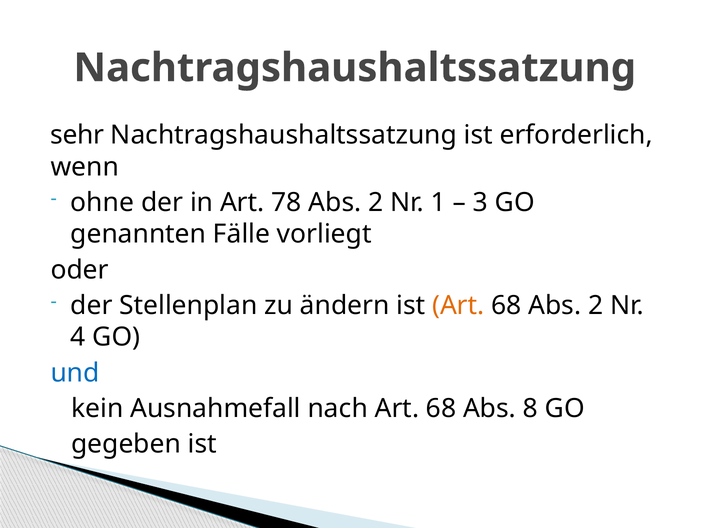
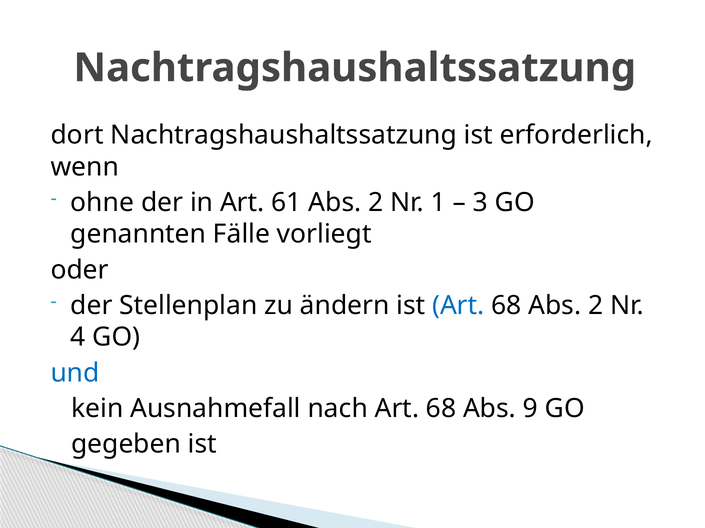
sehr: sehr -> dort
78: 78 -> 61
Art at (458, 306) colour: orange -> blue
8: 8 -> 9
